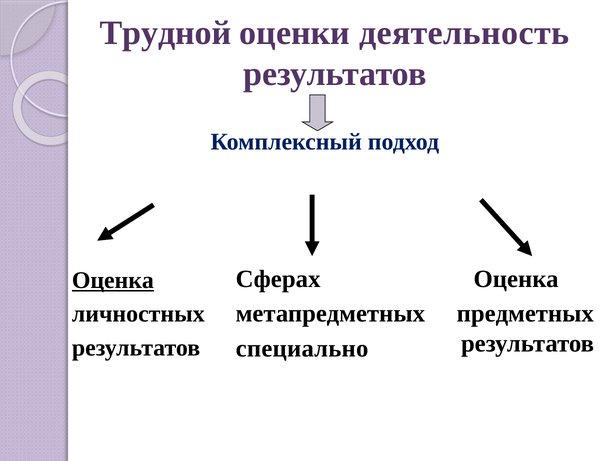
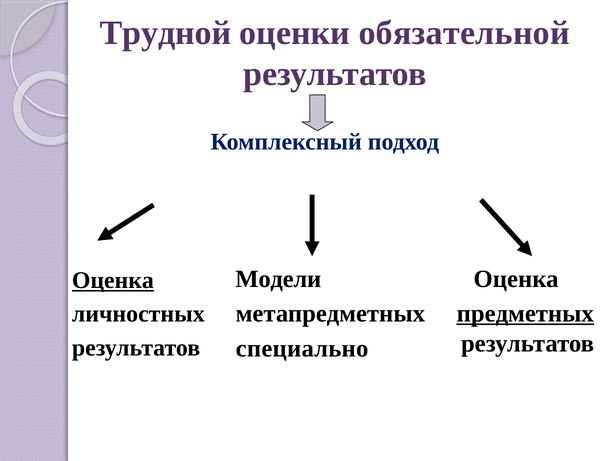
деятельность: деятельность -> обязательной
Сферах: Сферах -> Модели
предметных underline: none -> present
